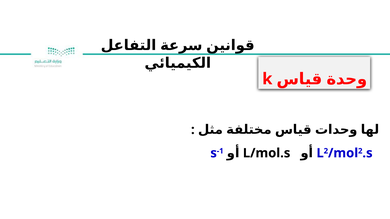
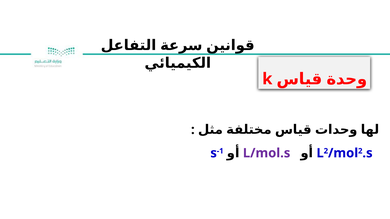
L/mol.s colour: black -> purple
